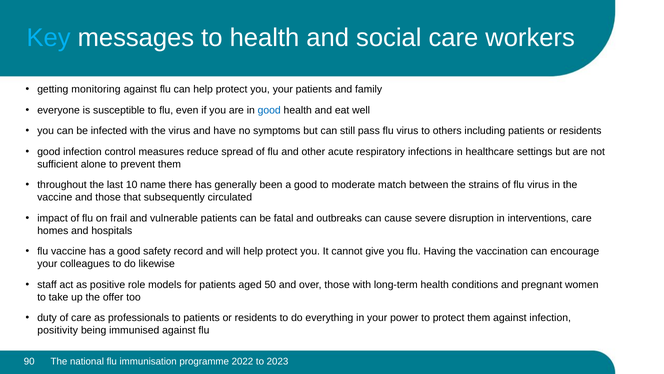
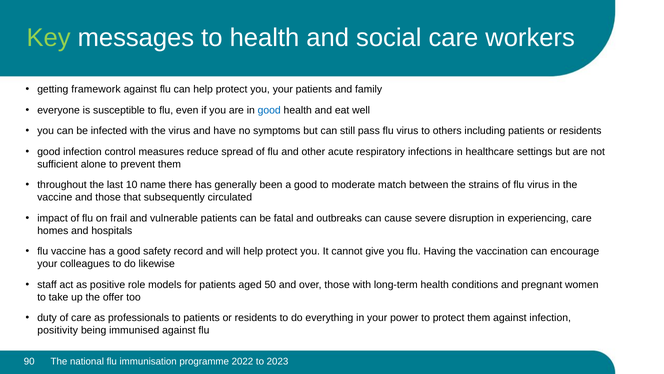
Key colour: light blue -> light green
monitoring: monitoring -> framework
interventions: interventions -> experiencing
